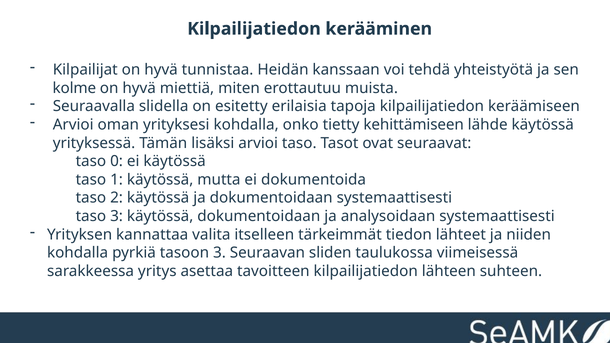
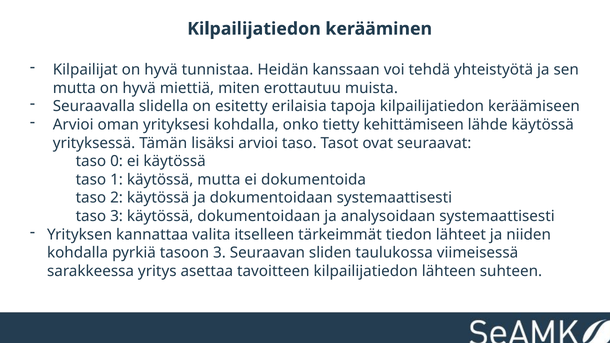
kolme at (74, 88): kolme -> mutta
